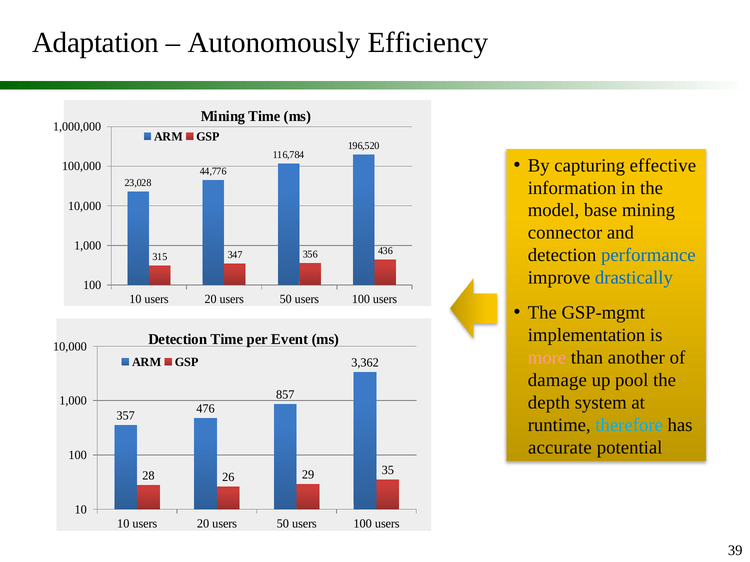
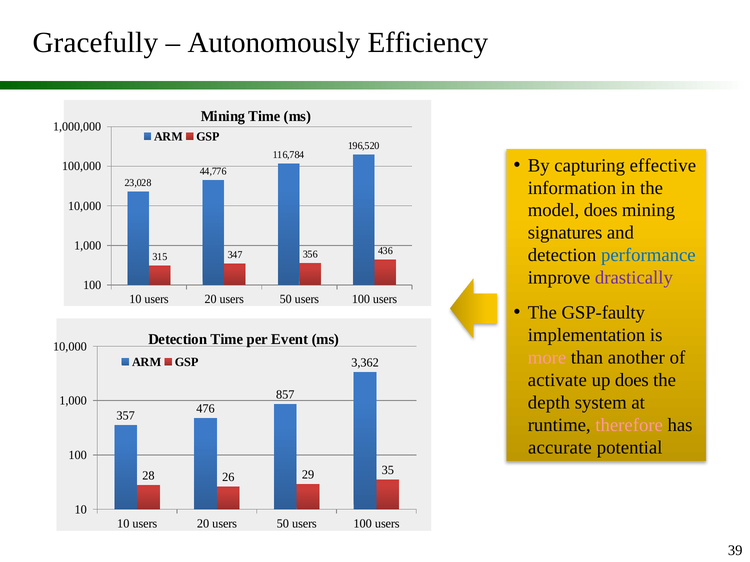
Adaptation: Adaptation -> Gracefully
model base: base -> does
connector: connector -> signatures
drastically colour: blue -> purple
GSP-mgmt: GSP-mgmt -> GSP-faulty
damage: damage -> activate
up pool: pool -> does
therefore colour: light blue -> pink
